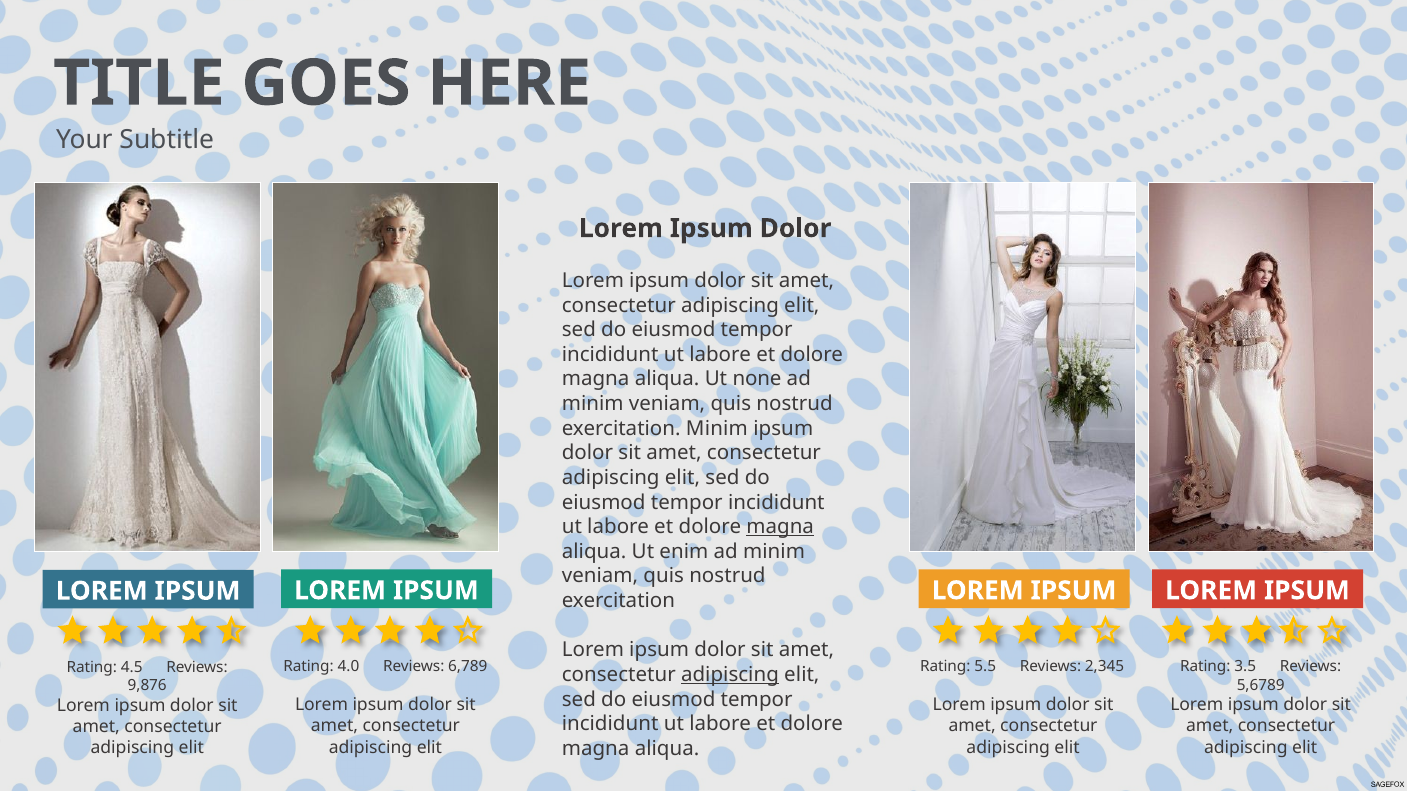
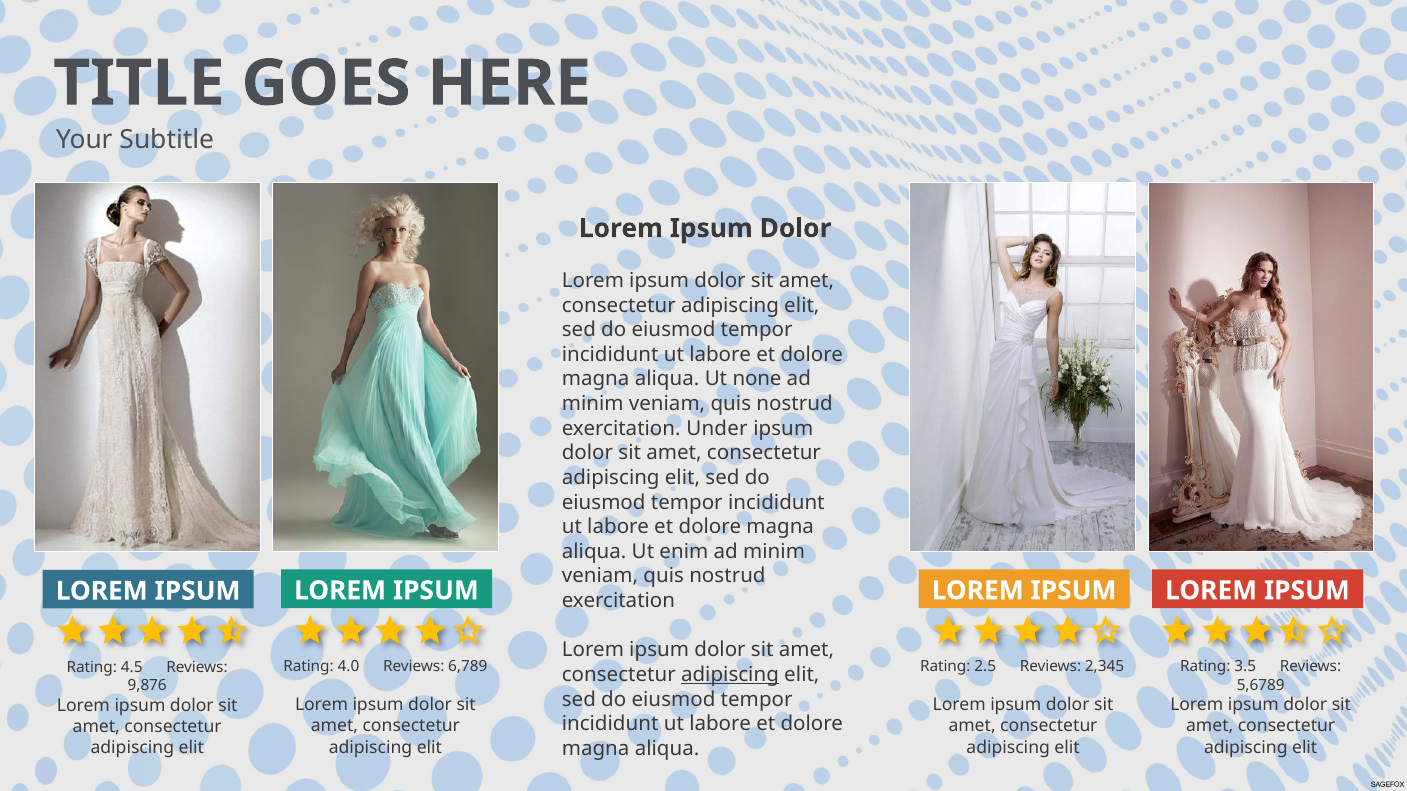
exercitation Minim: Minim -> Under
magna at (780, 527) underline: present -> none
5.5: 5.5 -> 2.5
